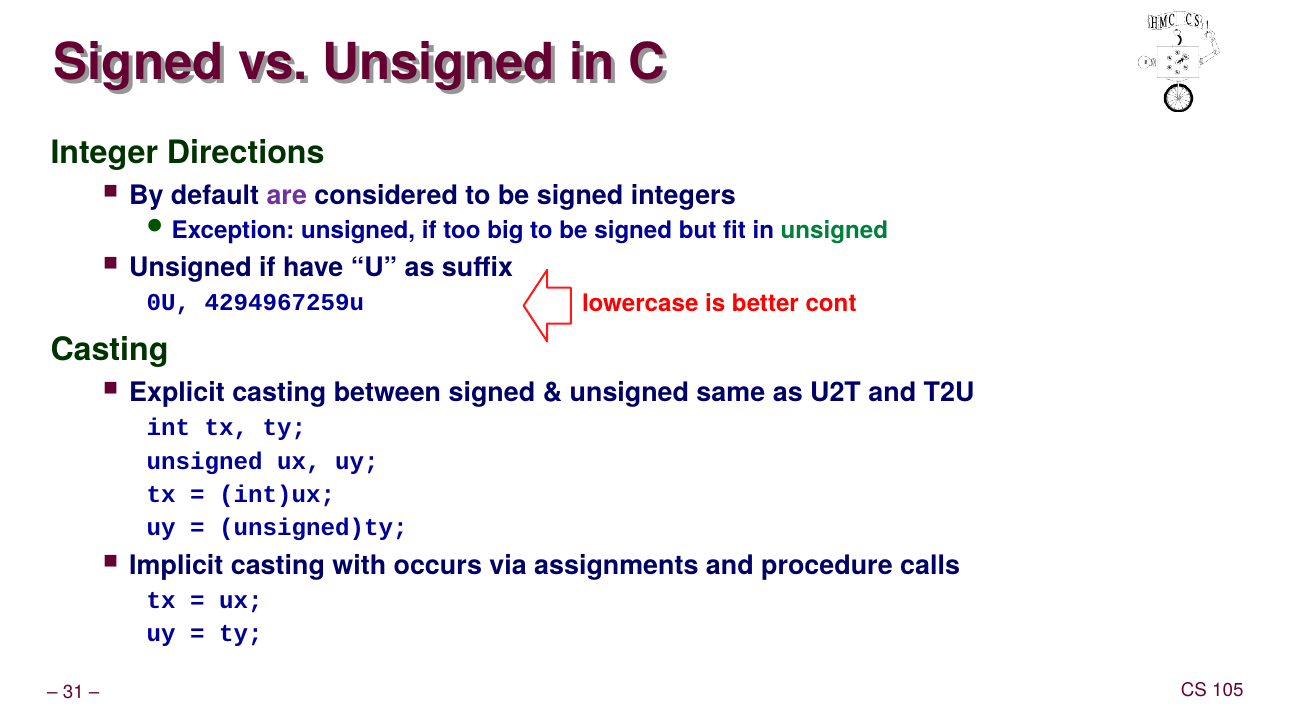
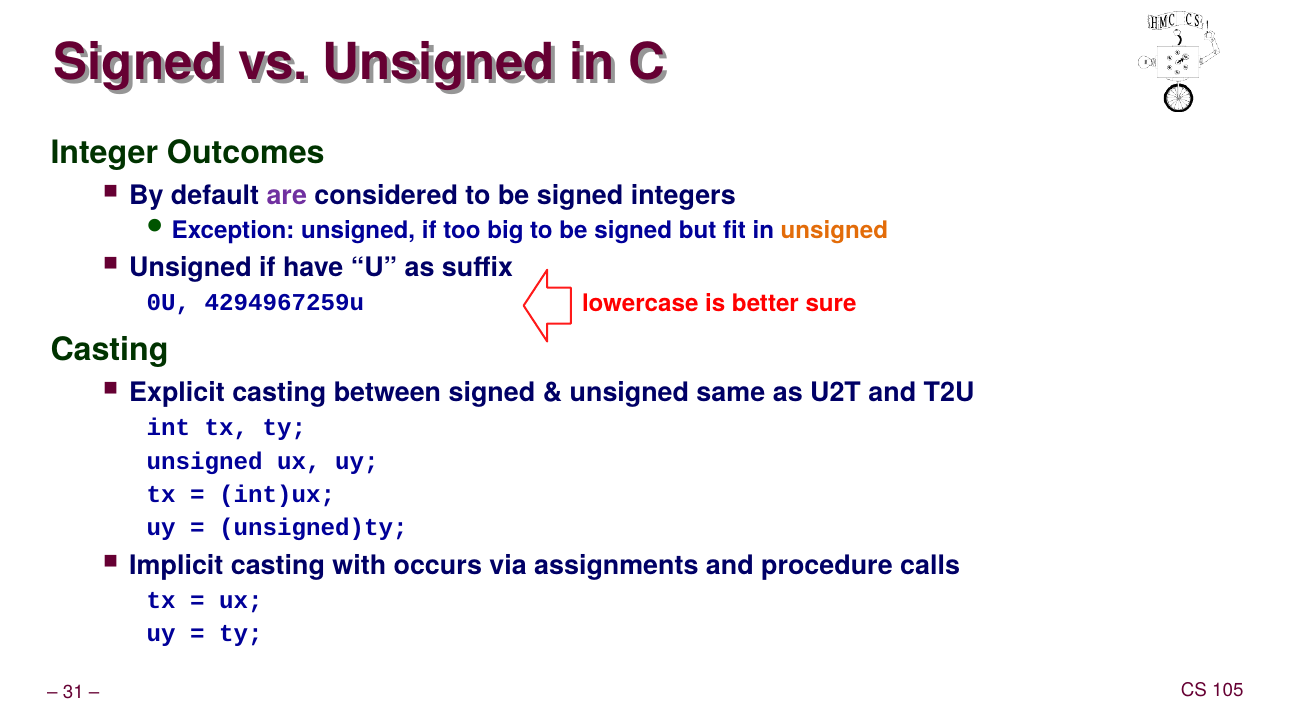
Directions: Directions -> Outcomes
unsigned at (834, 230) colour: green -> orange
cont: cont -> sure
